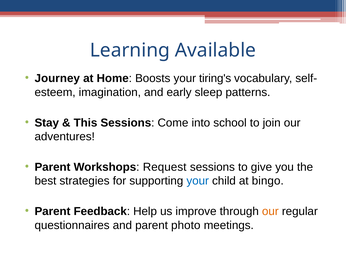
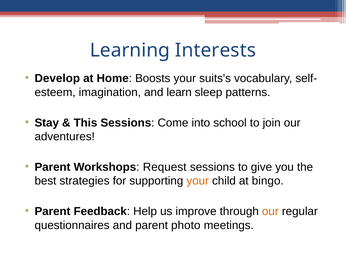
Available: Available -> Interests
Journey: Journey -> Develop
tiring's: tiring's -> suits's
early: early -> learn
your at (198, 181) colour: blue -> orange
